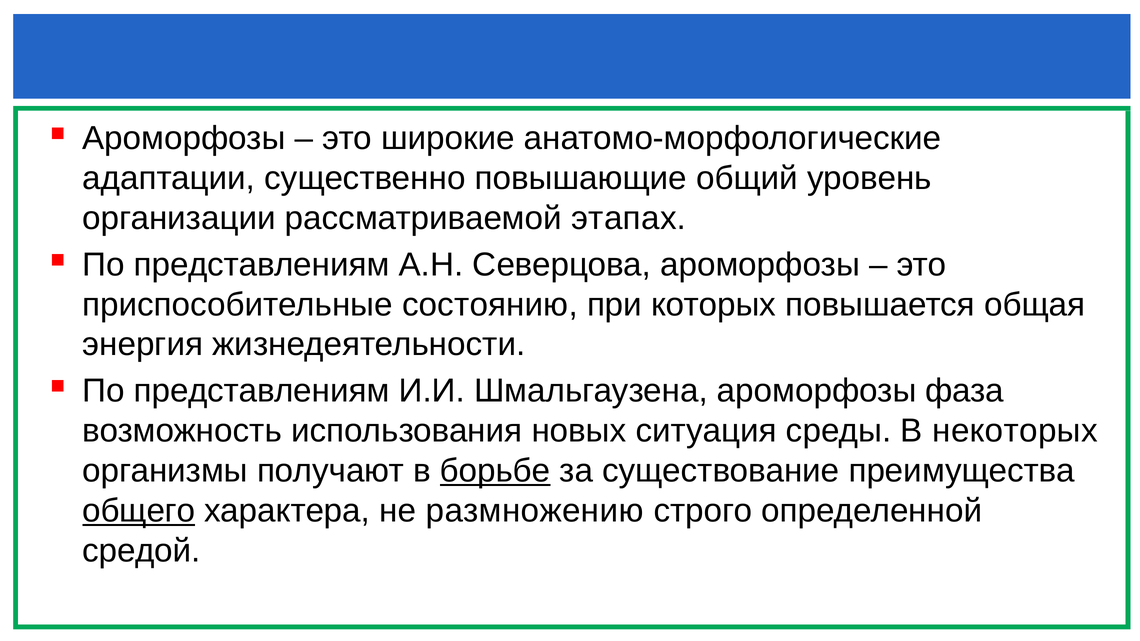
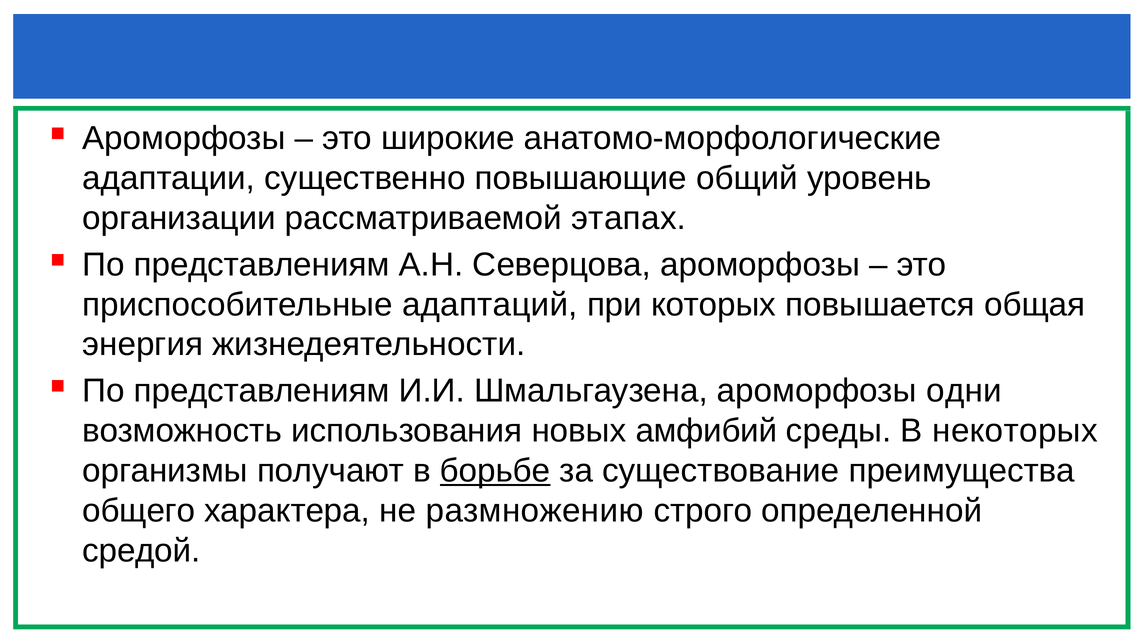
состоянию: состоянию -> адаптаций
фаза: фаза -> одни
ситуация: ситуация -> амфибий
общего underline: present -> none
